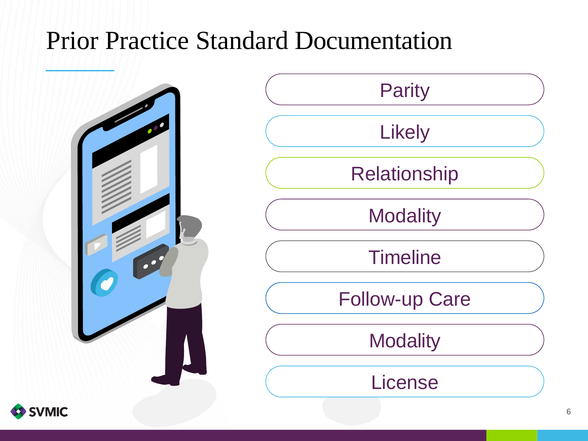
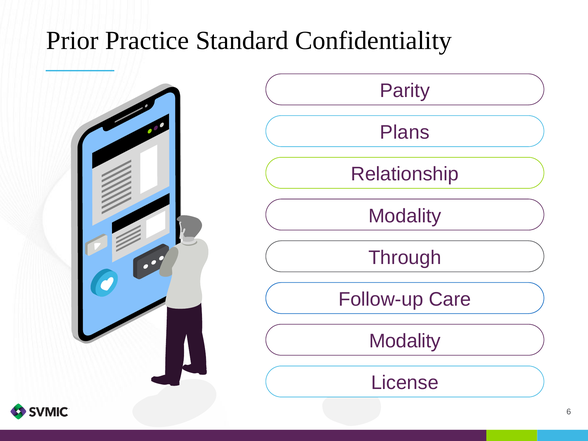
Documentation: Documentation -> Confidentiality
Likely: Likely -> Plans
Timeline: Timeline -> Through
